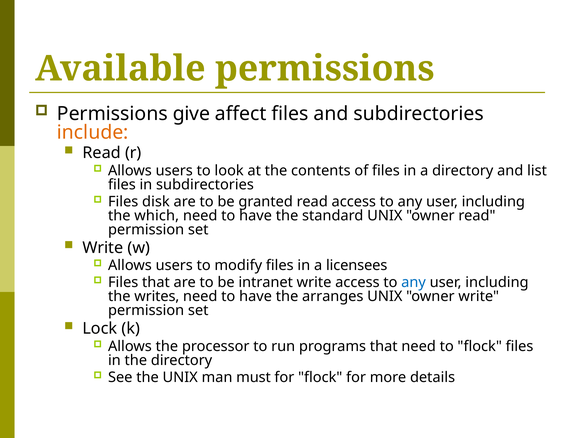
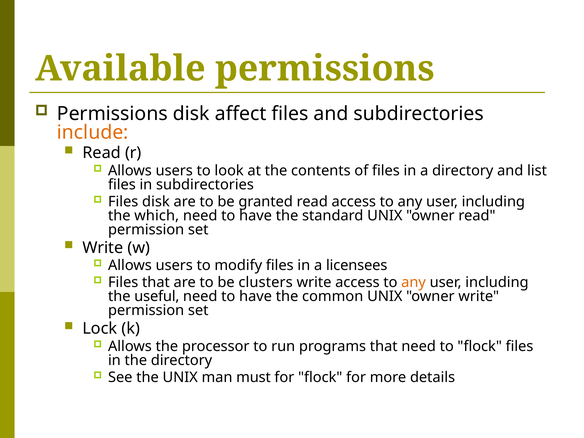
Permissions give: give -> disk
intranet: intranet -> clusters
any at (414, 282) colour: blue -> orange
writes: writes -> useful
arranges: arranges -> common
